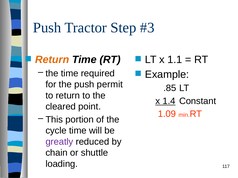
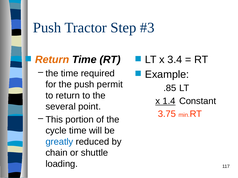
1.1: 1.1 -> 3.4
cleared: cleared -> several
1.09: 1.09 -> 3.75
greatly colour: purple -> blue
